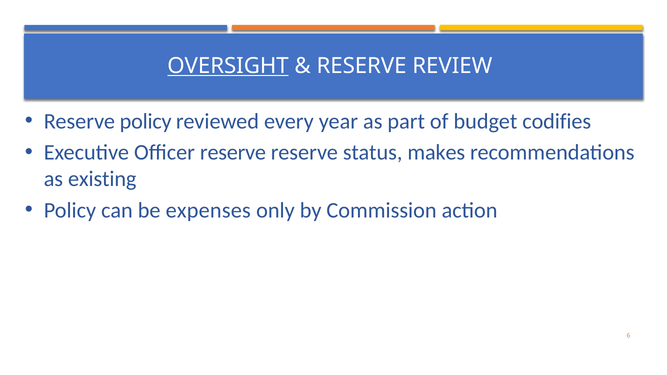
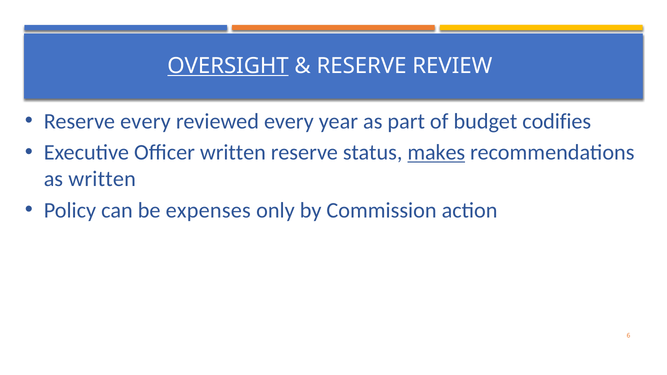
Reserve policy: policy -> every
Officer reserve: reserve -> written
makes underline: none -> present
as existing: existing -> written
